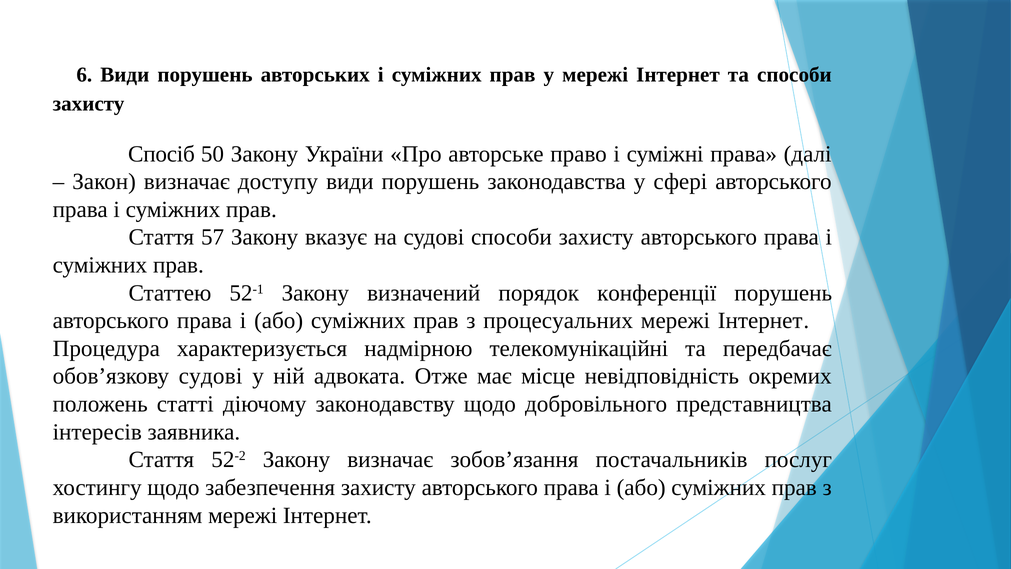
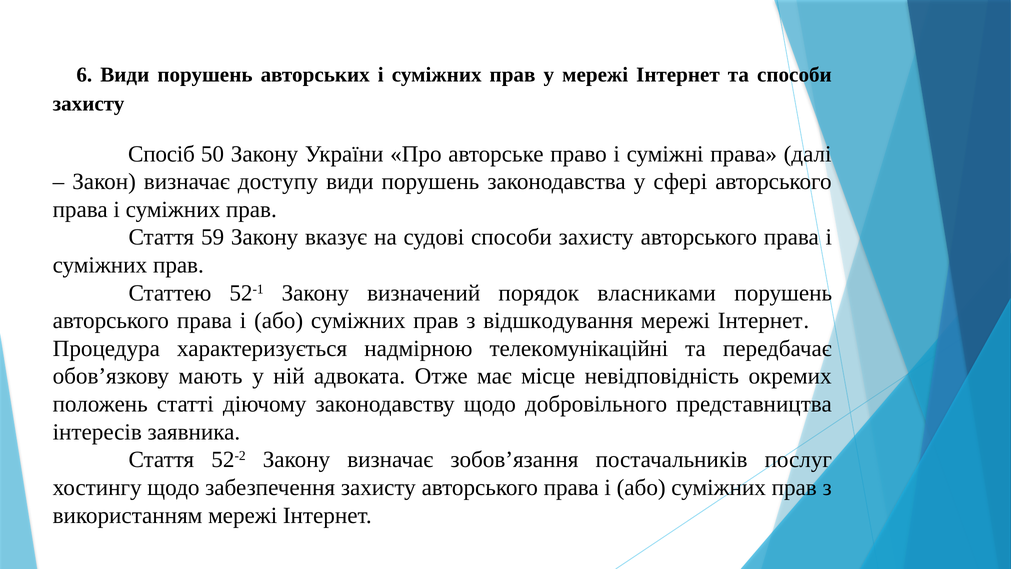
57: 57 -> 59
конференції: конференції -> власниками
процесуальних: процесуальних -> відшкодування
обов’язкову судові: судові -> мають
